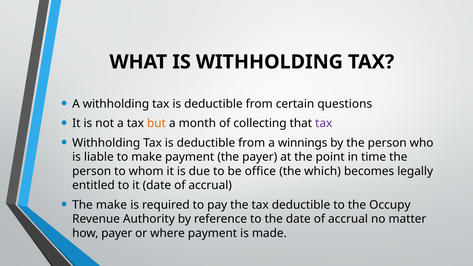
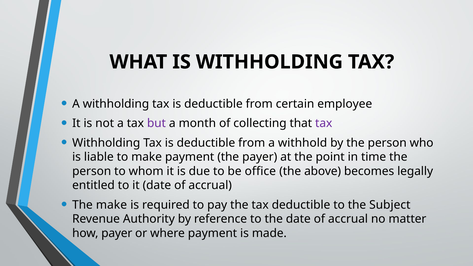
questions: questions -> employee
but colour: orange -> purple
winnings: winnings -> withhold
which: which -> above
Occupy: Occupy -> Subject
